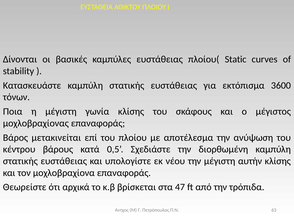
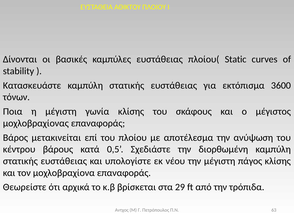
αυτήν: αυτήν -> πάγος
47: 47 -> 29
